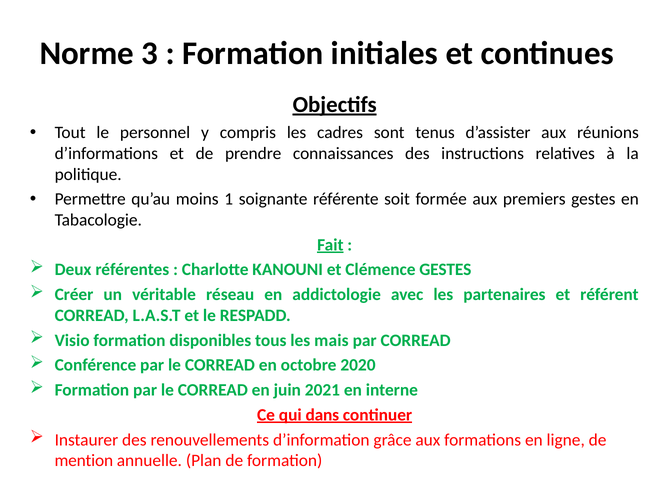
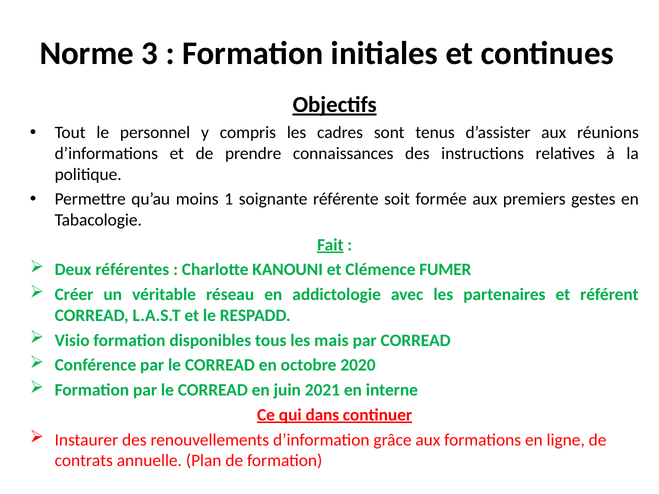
Clémence GESTES: GESTES -> FUMER
mention: mention -> contrats
